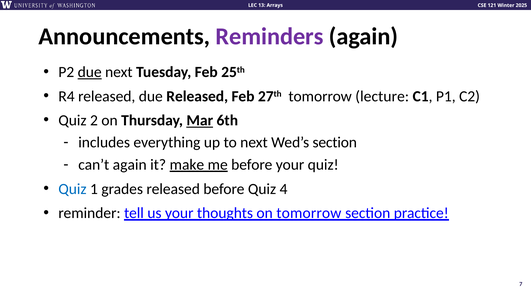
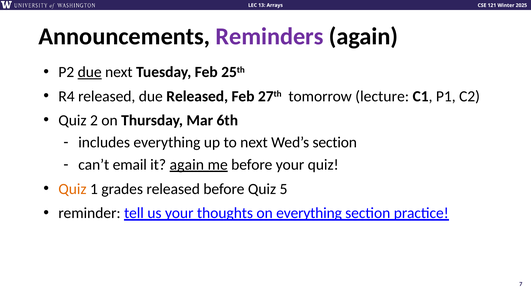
Mar underline: present -> none
can’t again: again -> email
it make: make -> again
Quiz at (72, 189) colour: blue -> orange
4: 4 -> 5
on tomorrow: tomorrow -> everything
